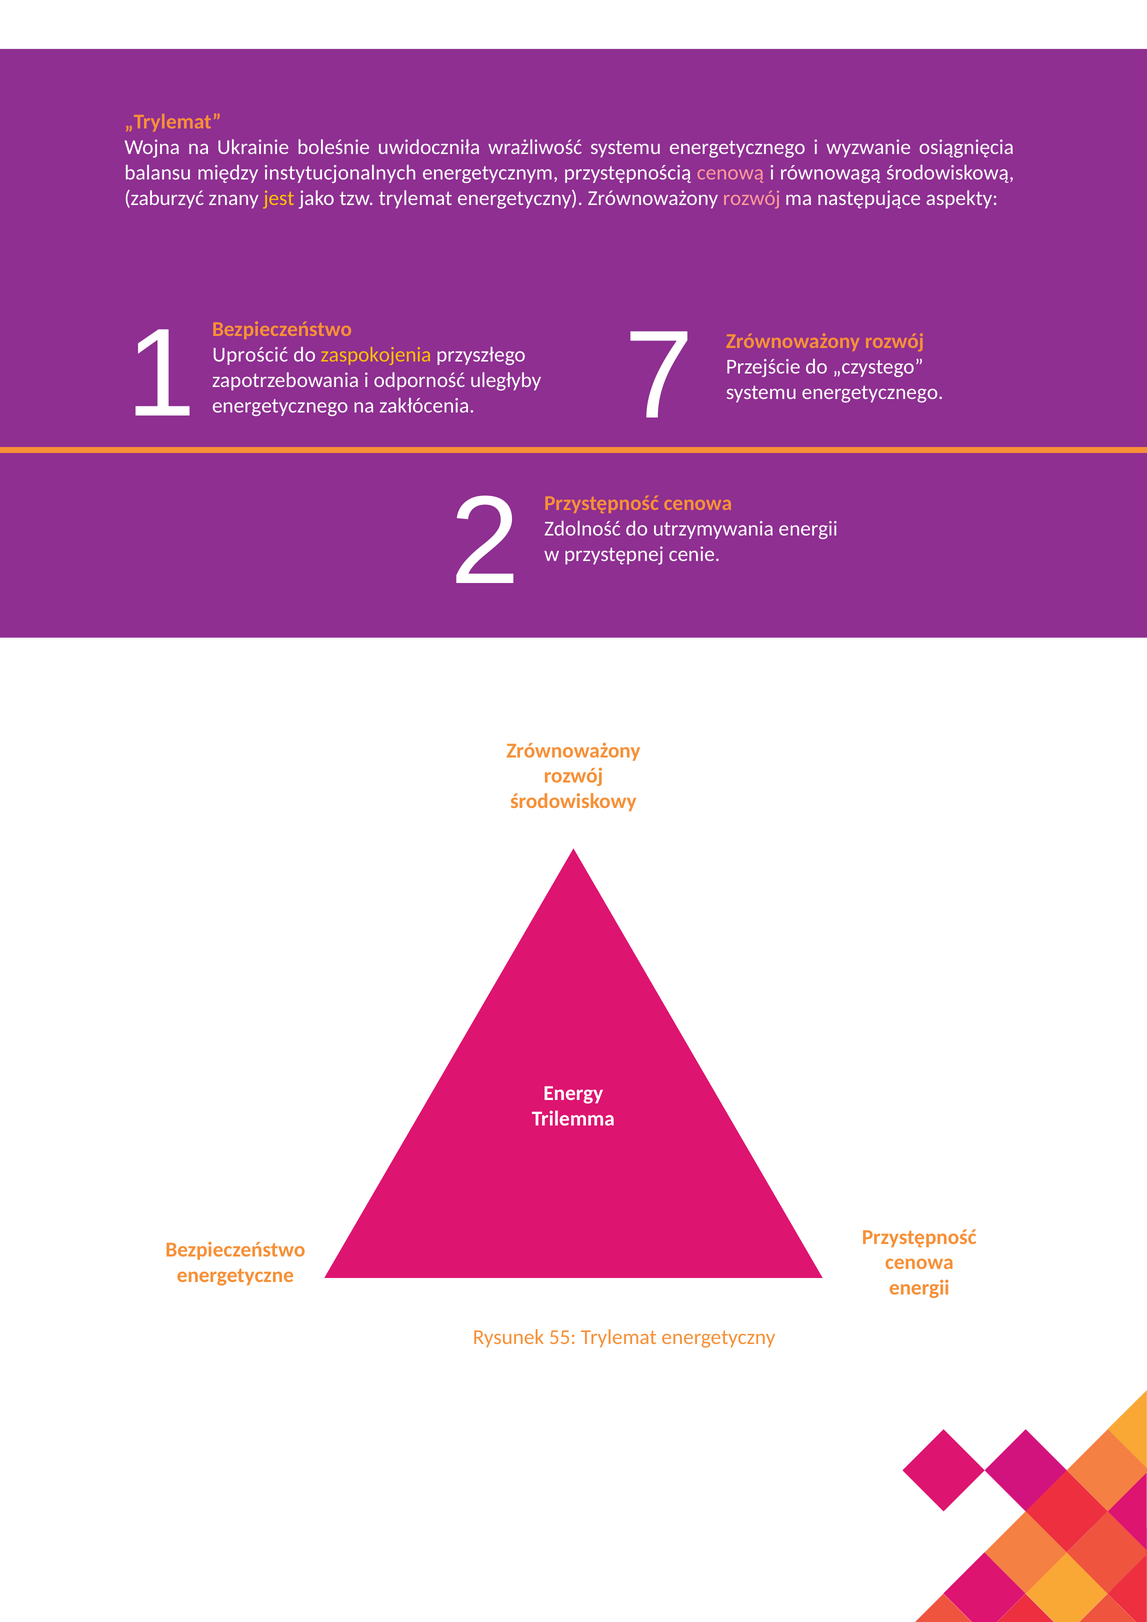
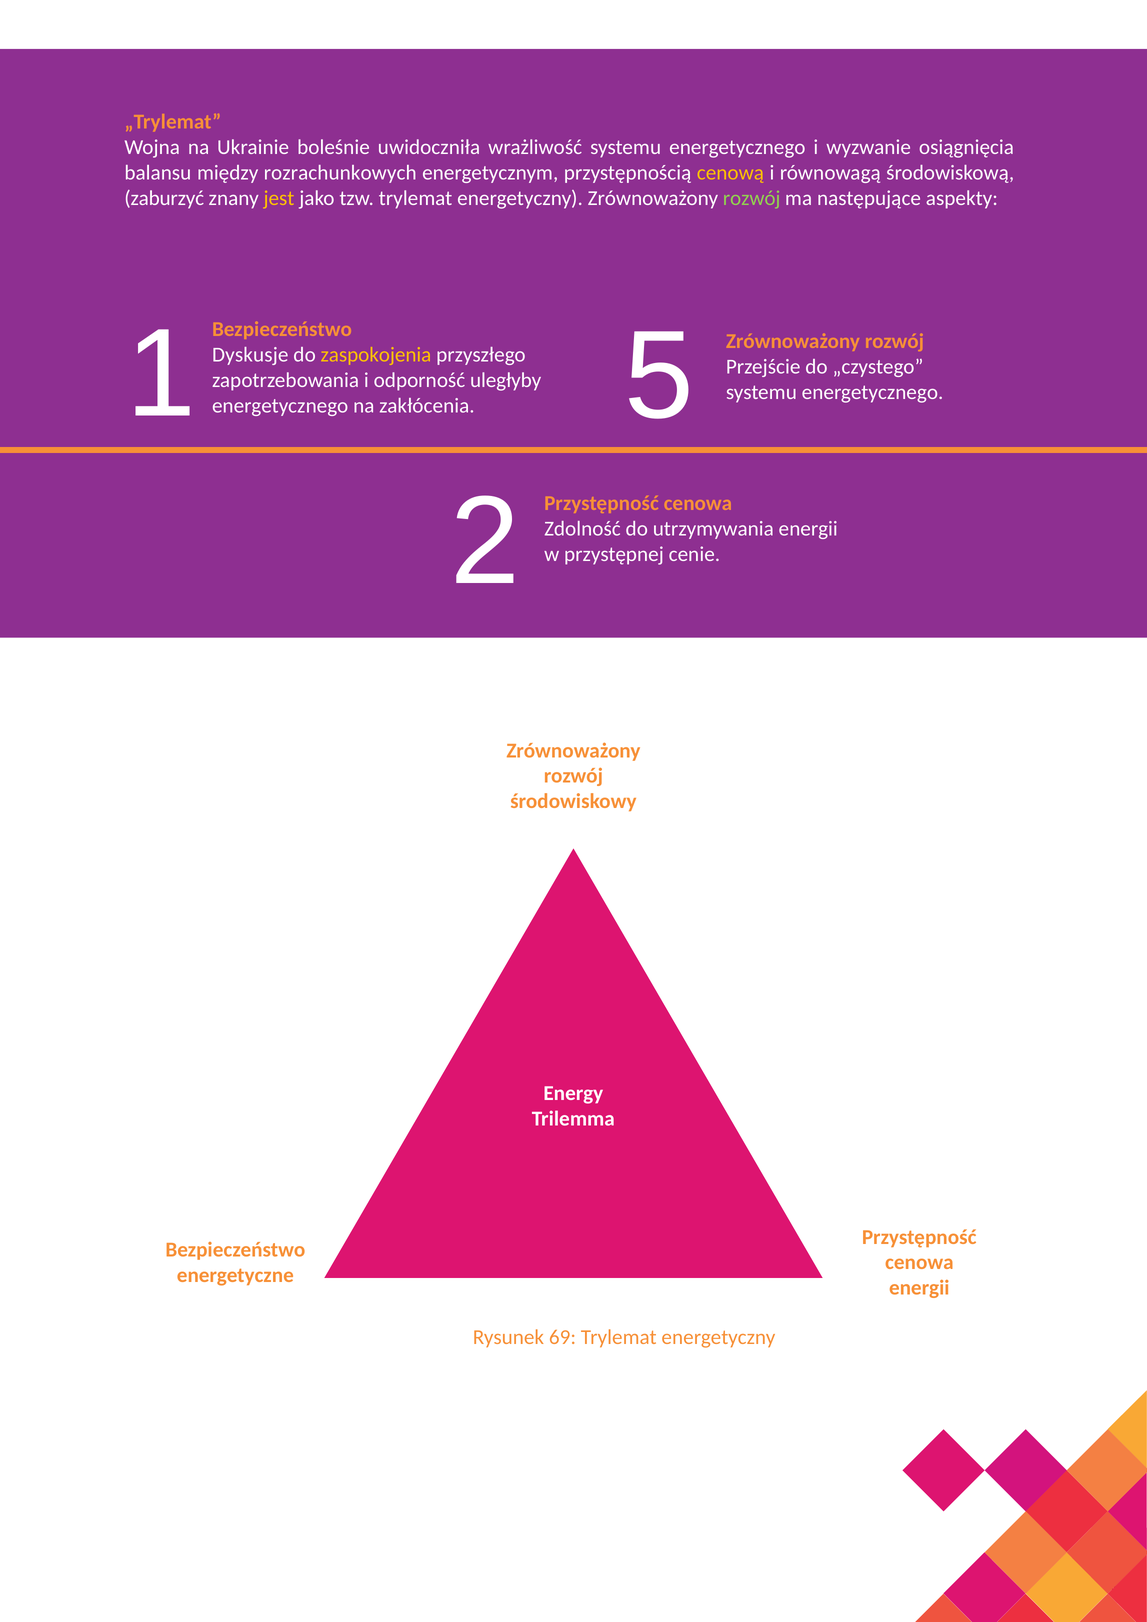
instytucjonalnych: instytucjonalnych -> rozrachunkowych
cenową colour: pink -> yellow
rozwój at (752, 198) colour: pink -> light green
7: 7 -> 5
Uprościć: Uprościć -> Dyskusje
55: 55 -> 69
